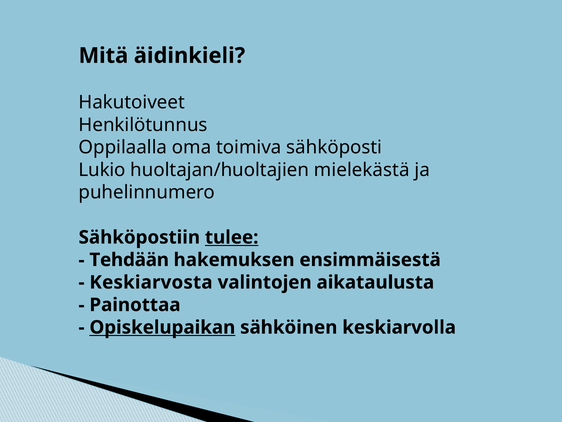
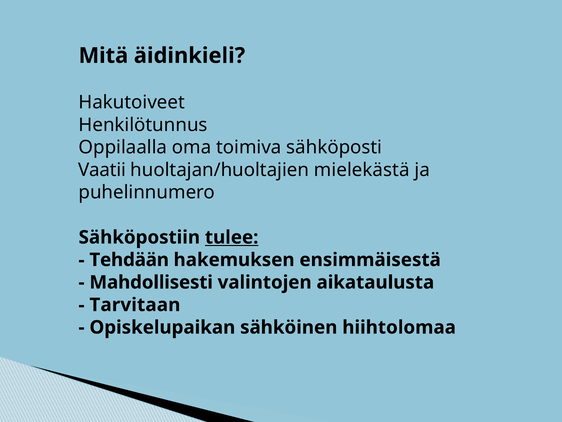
Lukio: Lukio -> Vaatii
Keskiarvosta: Keskiarvosta -> Mahdollisesti
Painottaa: Painottaa -> Tarvitaan
Opiskelupaikan underline: present -> none
keskiarvolla: keskiarvolla -> hiihtolomaa
